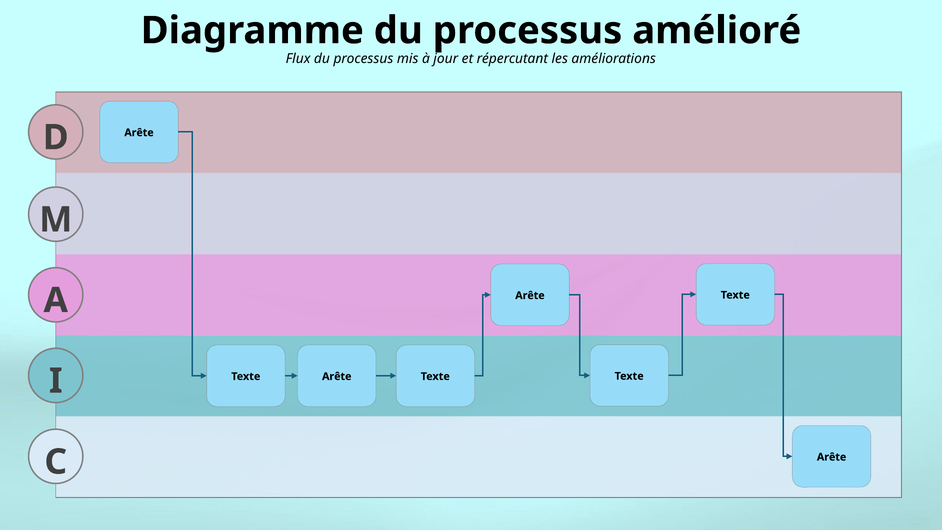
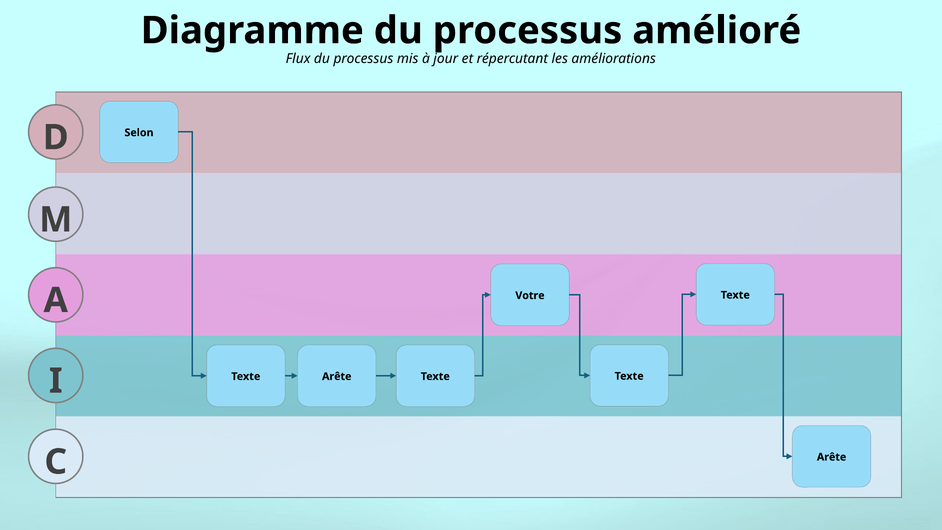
Arête at (139, 133): Arête -> Selon
Arête at (530, 295): Arête -> Votre
